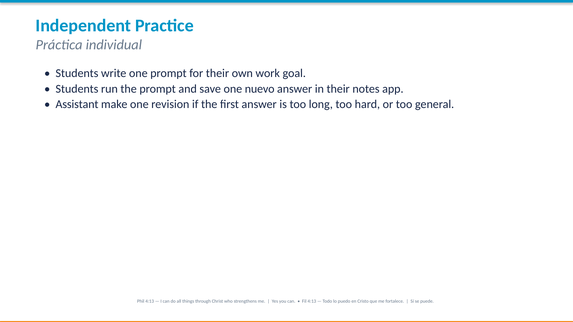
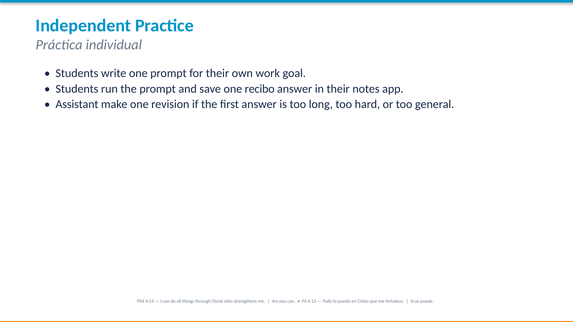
nuevo: nuevo -> recibo
